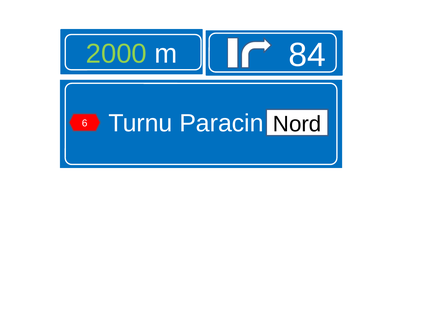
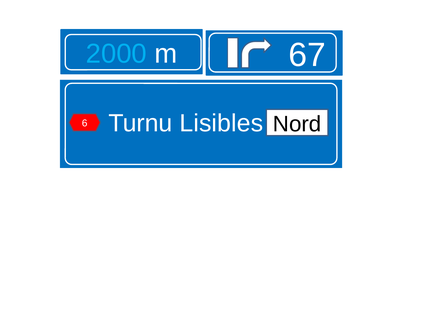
2000 colour: light green -> light blue
84: 84 -> 67
Paracin: Paracin -> Lisibles
